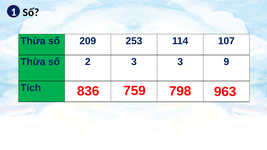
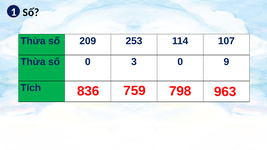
số 2: 2 -> 0
3 3: 3 -> 0
